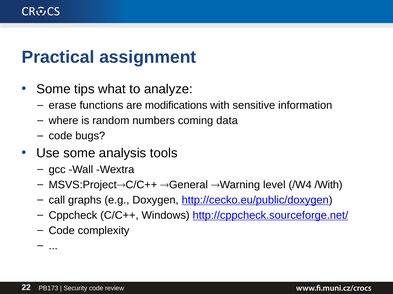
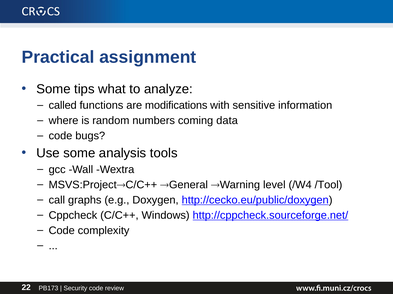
erase: erase -> called
/With: /With -> /Tool
